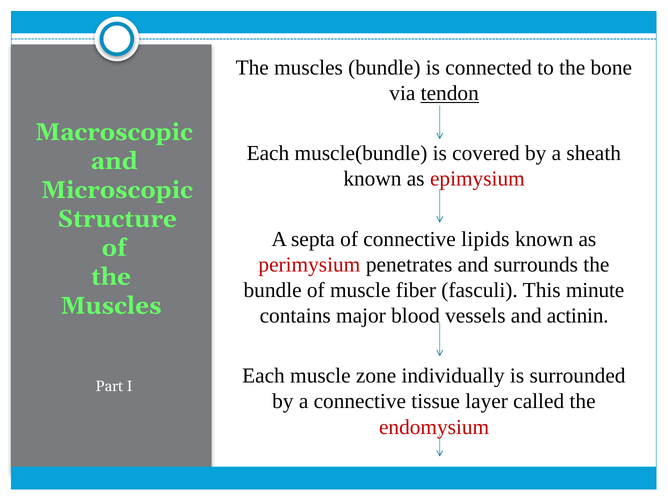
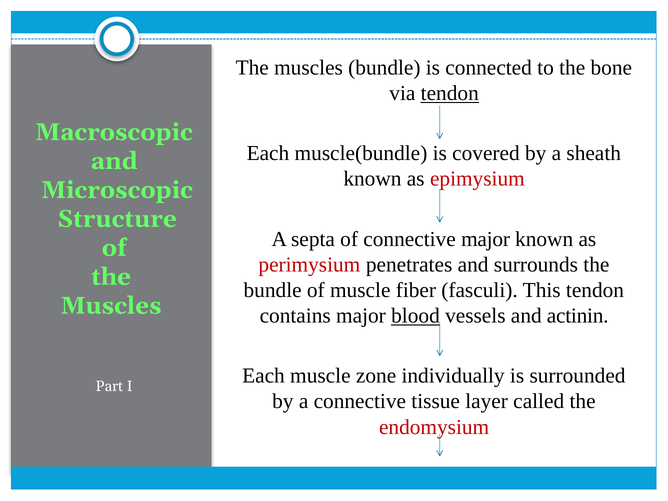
connective lipids: lipids -> major
This minute: minute -> tendon
blood underline: none -> present
